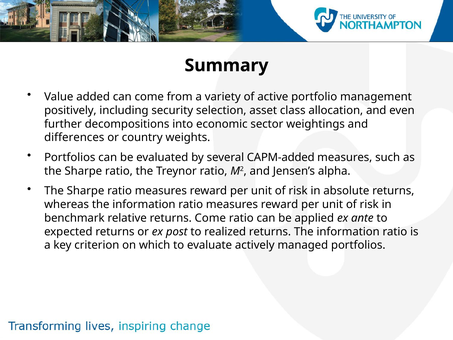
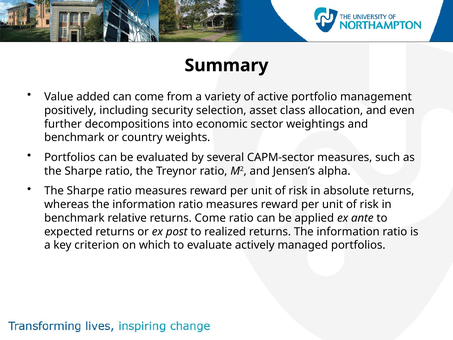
differences at (74, 137): differences -> benchmark
CAPM-added: CAPM-added -> CAPM-sector
